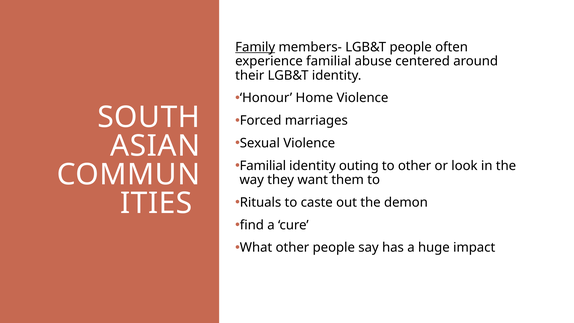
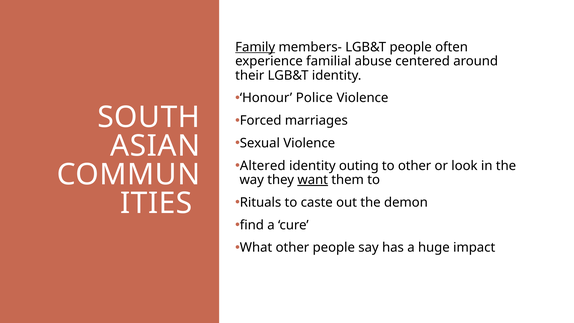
Home: Home -> Police
Familial at (263, 166): Familial -> Altered
want underline: none -> present
